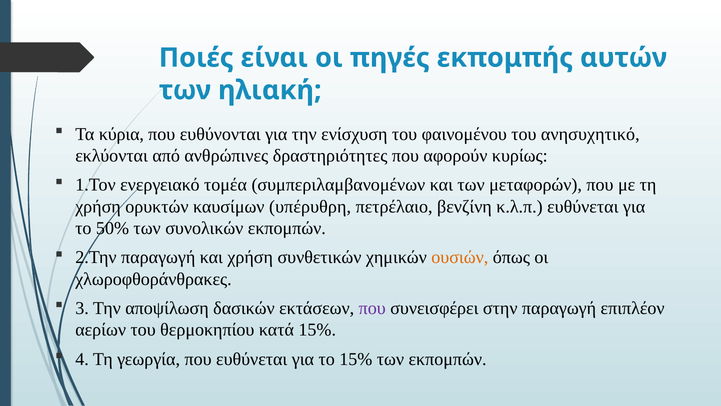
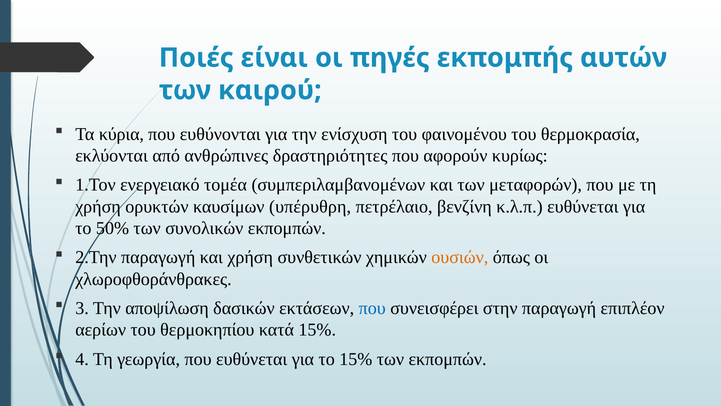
ηλιακή: ηλιακή -> καιρού
ανησυχητικό: ανησυχητικό -> θερμοκρασία
που at (372, 308) colour: purple -> blue
